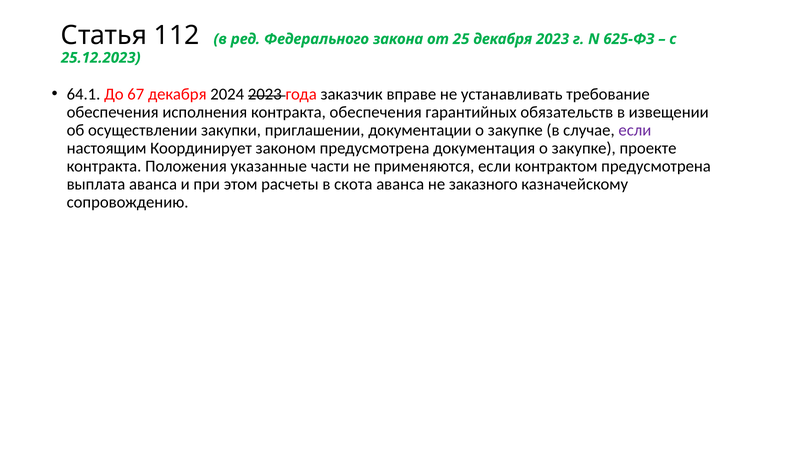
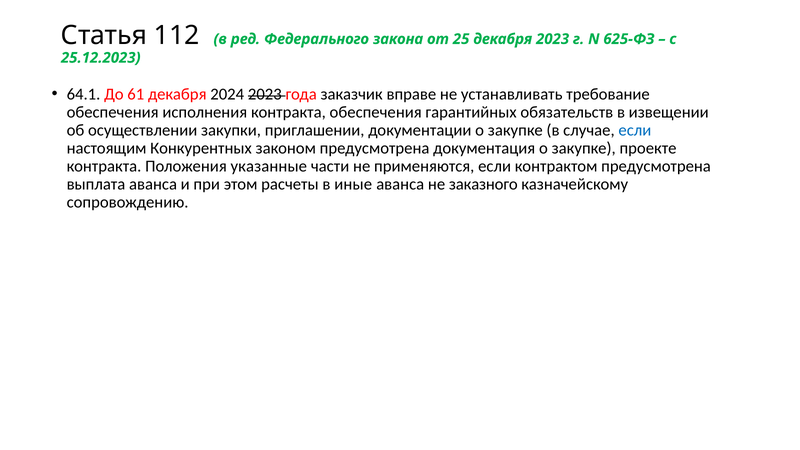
67: 67 -> 61
если at (635, 130) colour: purple -> blue
Координирует: Координирует -> Конкурентных
скота: скота -> иные
